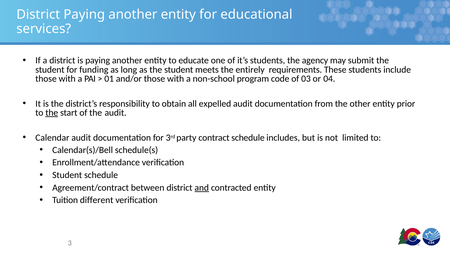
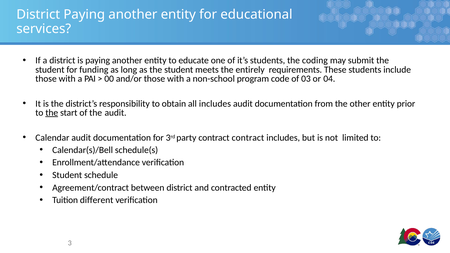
agency: agency -> coding
01: 01 -> 00
all expelled: expelled -> includes
contract schedule: schedule -> contract
and underline: present -> none
